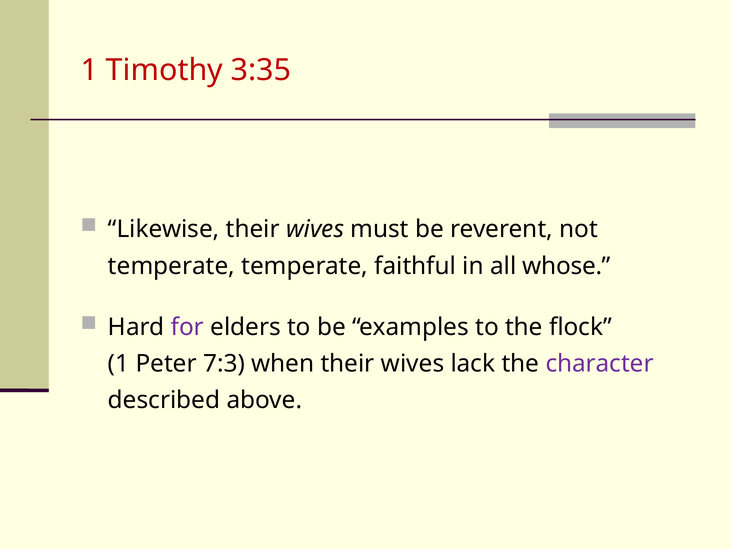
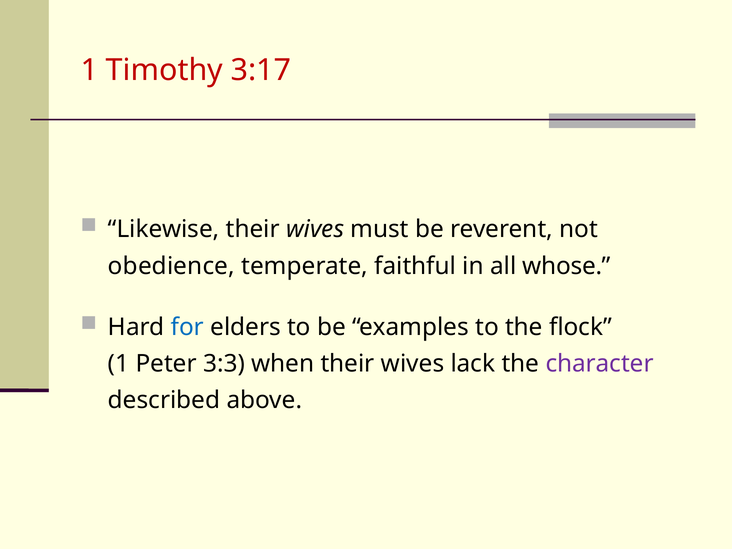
3:35: 3:35 -> 3:17
temperate at (172, 266): temperate -> obedience
for colour: purple -> blue
7:3: 7:3 -> 3:3
